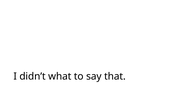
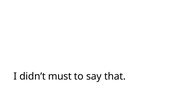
what: what -> must
